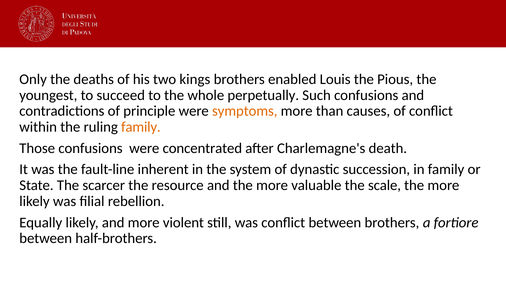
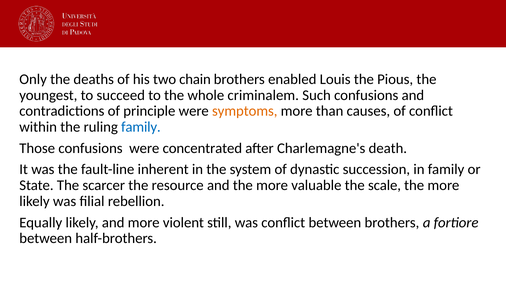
kings: kings -> chain
perpetually: perpetually -> criminalem
family at (141, 127) colour: orange -> blue
